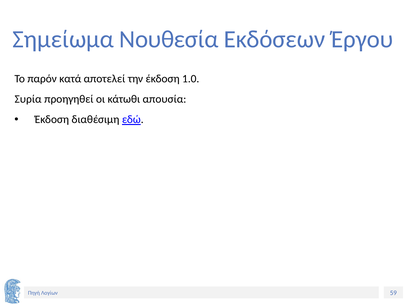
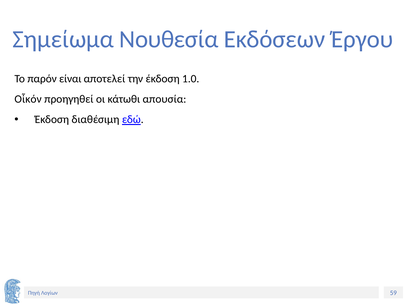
κατά: κατά -> είναι
Συρία: Συρία -> Οἶκόν
